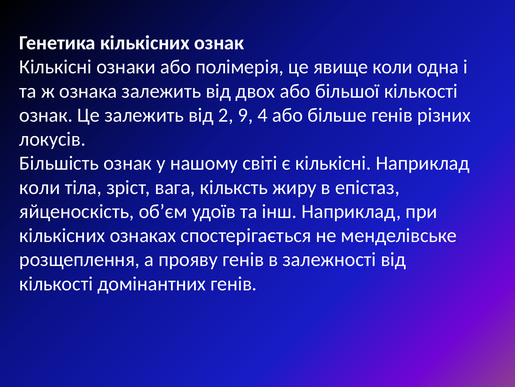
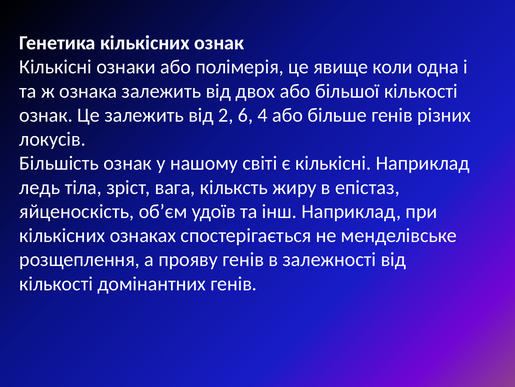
9: 9 -> 6
коли at (40, 187): коли -> ледь
